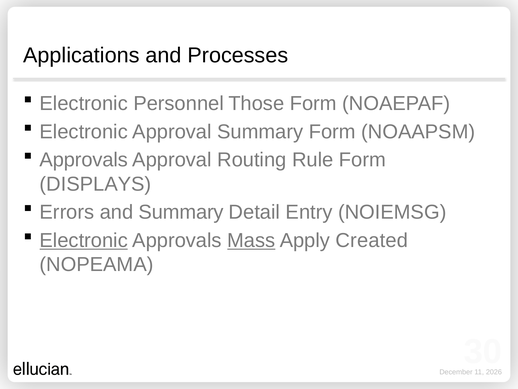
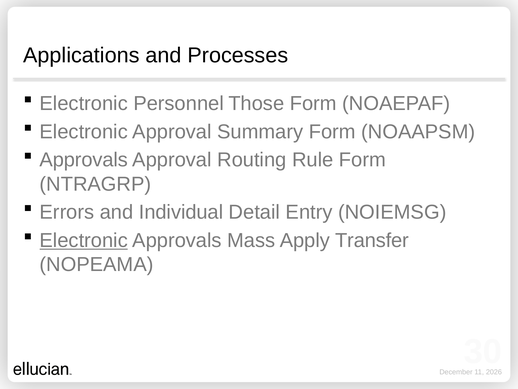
DISPLAYS: DISPLAYS -> NTRAGRP
and Summary: Summary -> Individual
Mass underline: present -> none
Created: Created -> Transfer
